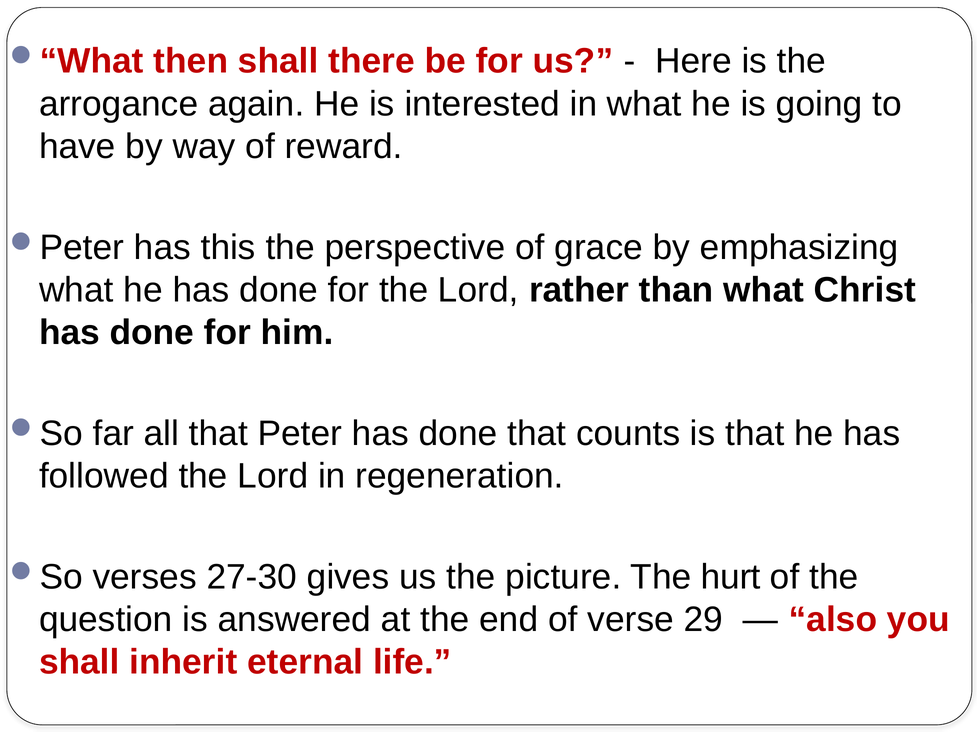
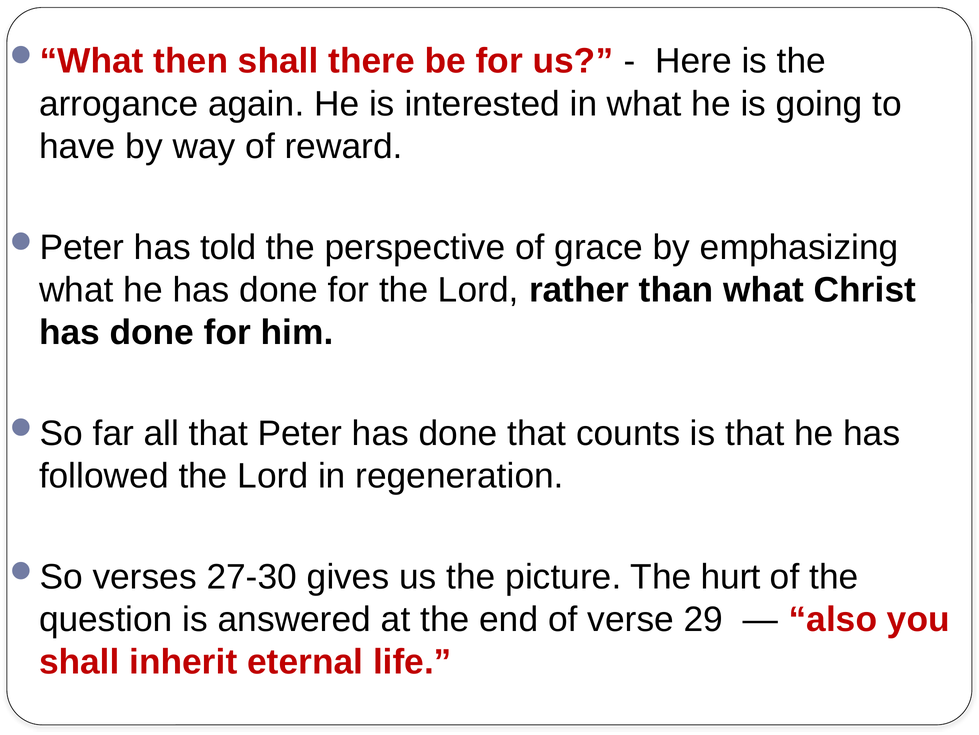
this: this -> told
